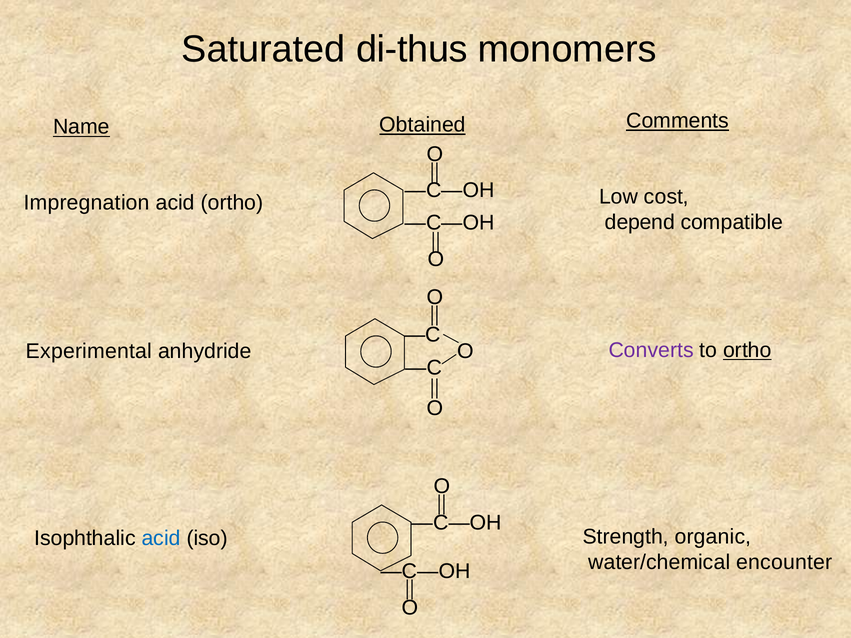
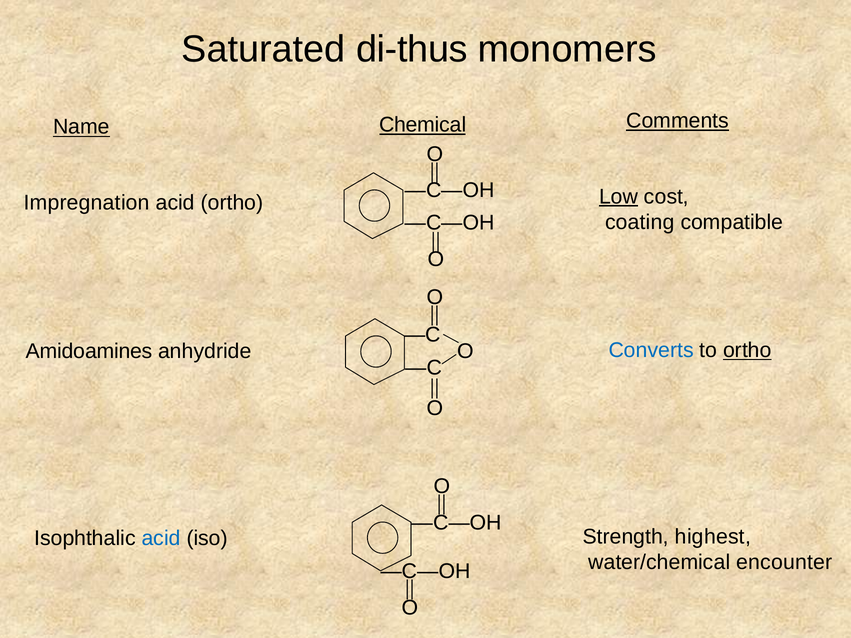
Obtained: Obtained -> Chemical
Low underline: none -> present
depend: depend -> coating
Converts colour: purple -> blue
Experimental: Experimental -> Amidoamines
organic: organic -> highest
